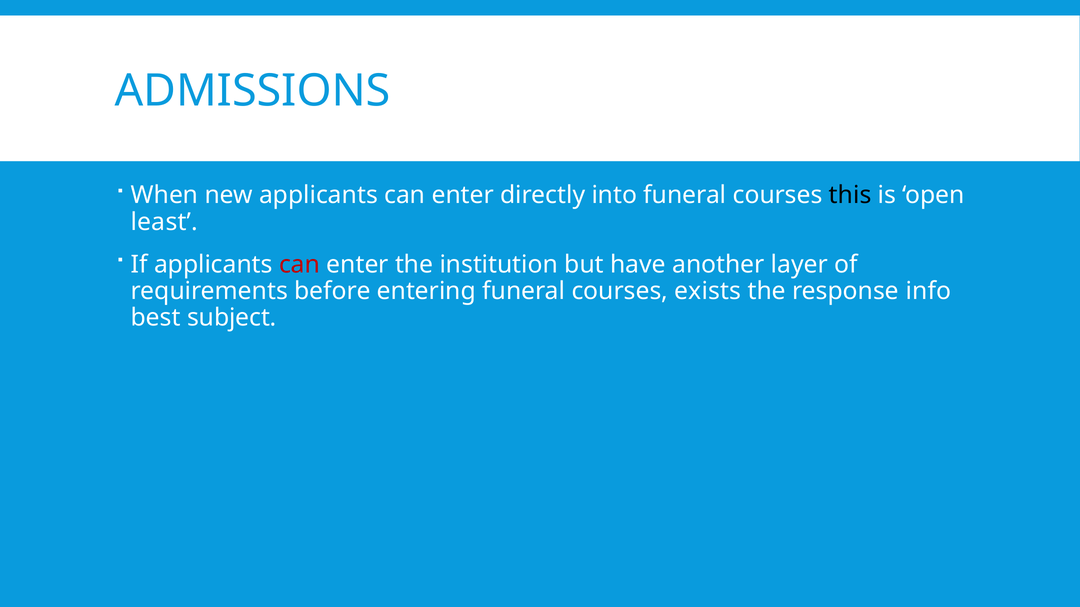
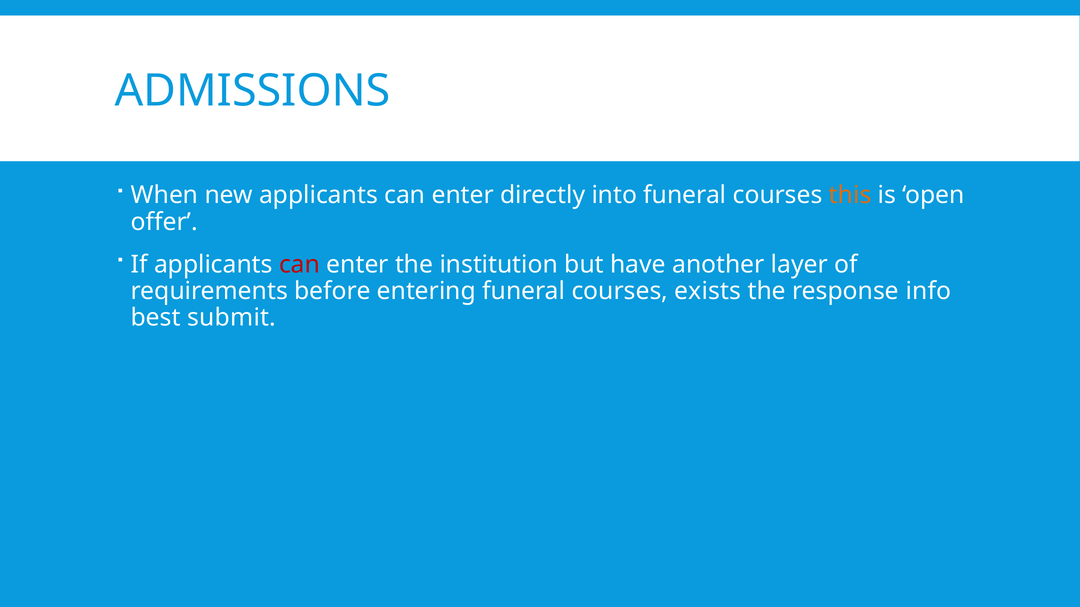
this colour: black -> orange
least: least -> offer
subject: subject -> submit
